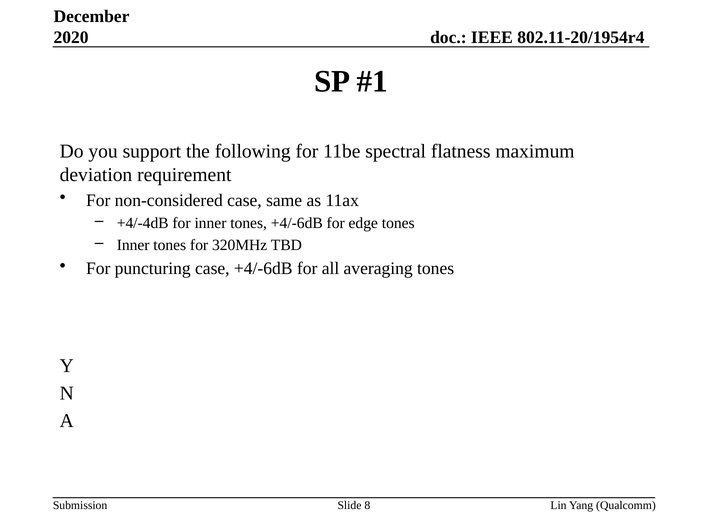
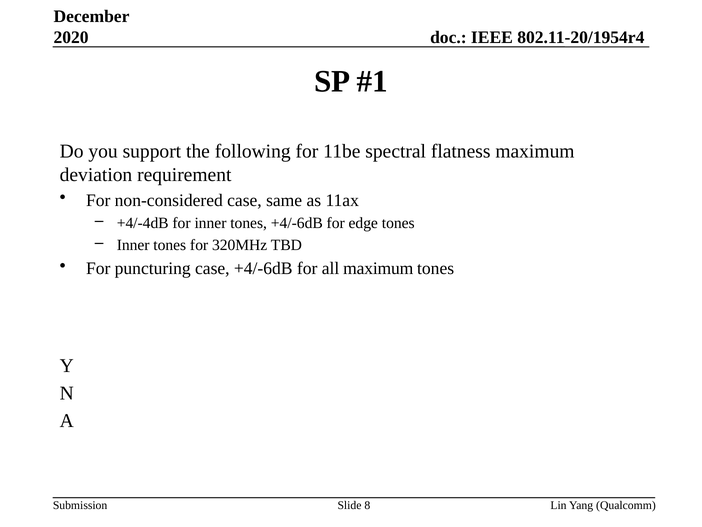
all averaging: averaging -> maximum
